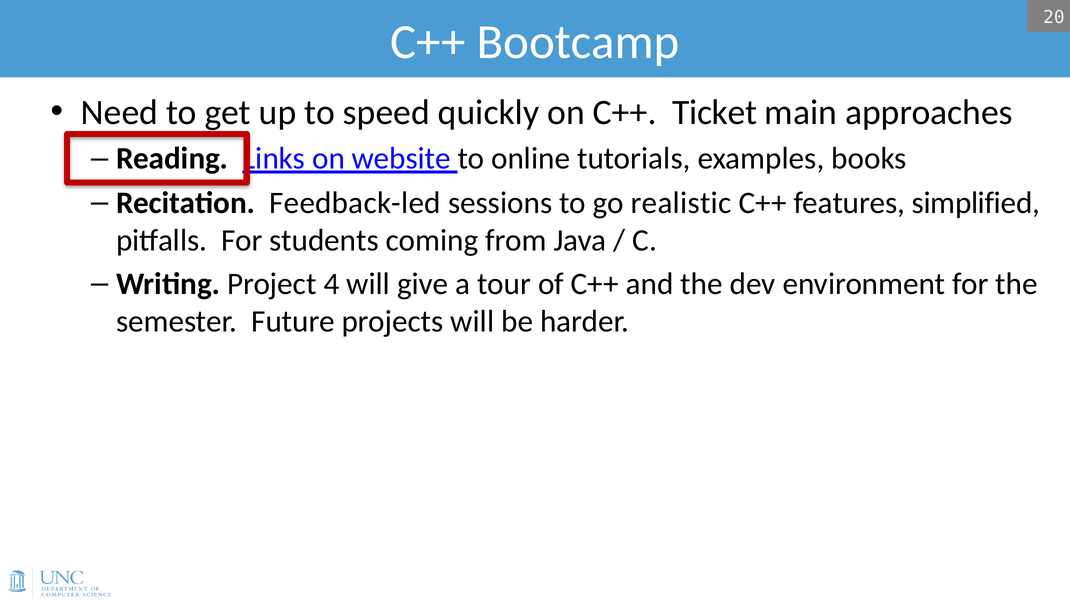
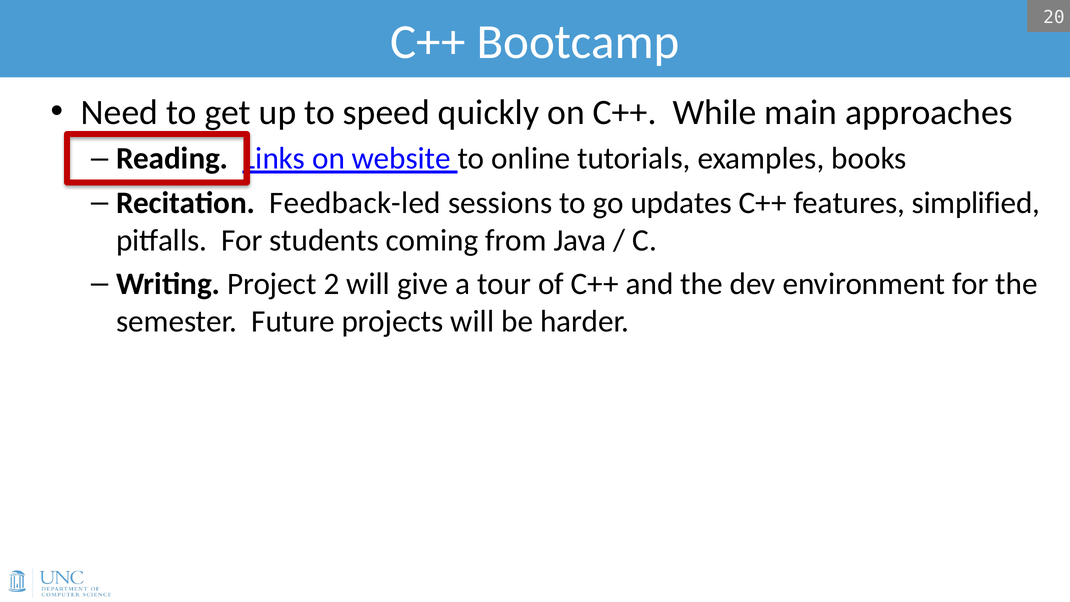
Ticket: Ticket -> While
realistic: realistic -> updates
4: 4 -> 2
